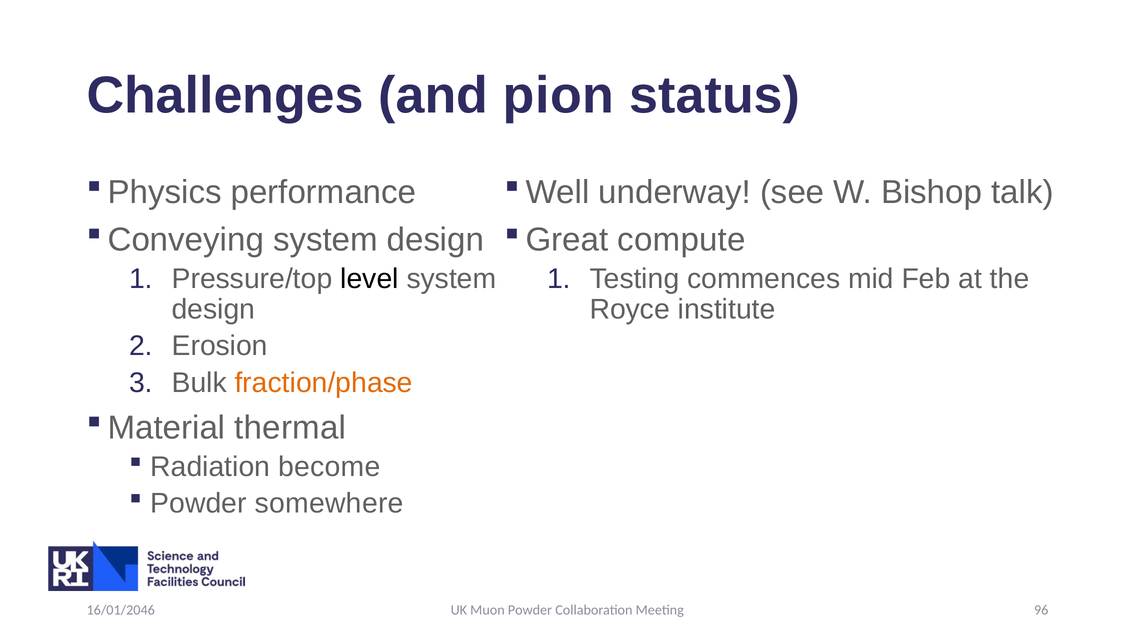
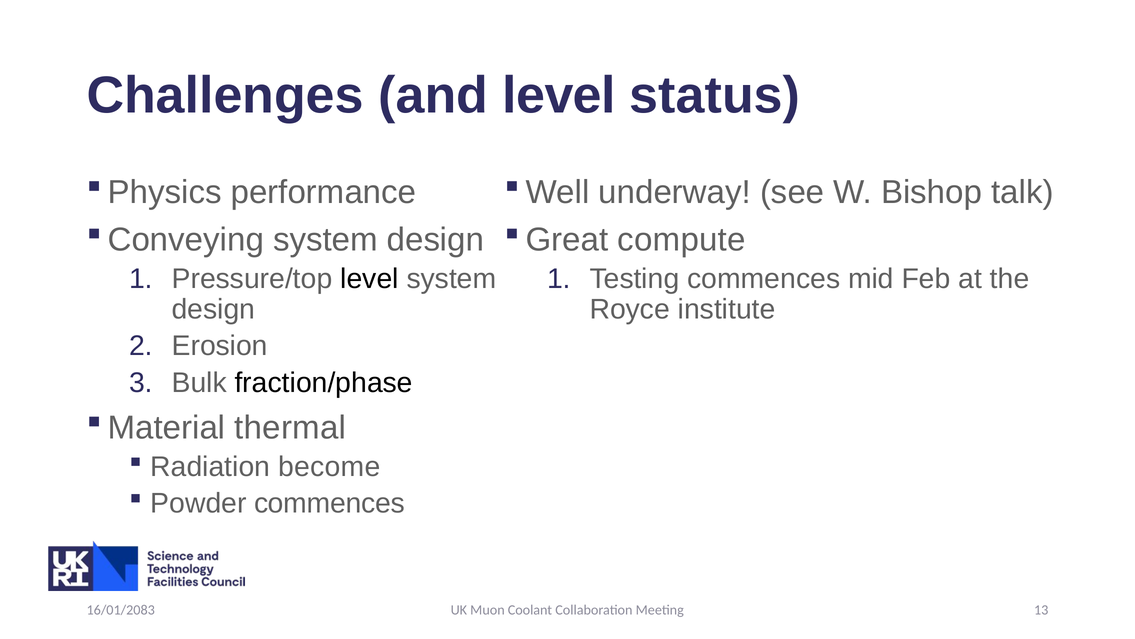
and pion: pion -> level
fraction/phase colour: orange -> black
Powder somewhere: somewhere -> commences
Muon Powder: Powder -> Coolant
96: 96 -> 13
16/01/2046: 16/01/2046 -> 16/01/2083
